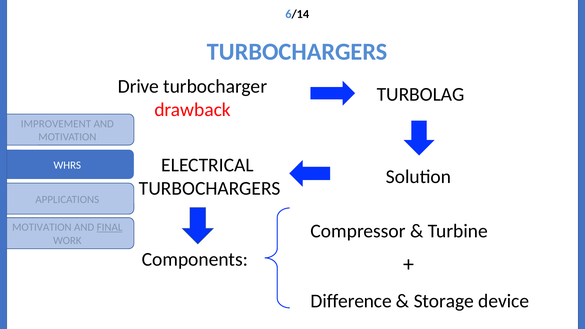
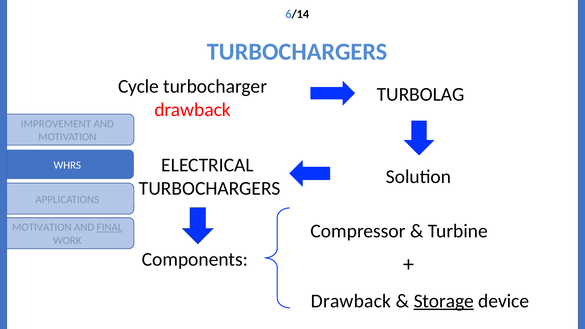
Drive: Drive -> Cycle
Difference at (351, 301): Difference -> Drawback
Storage underline: none -> present
